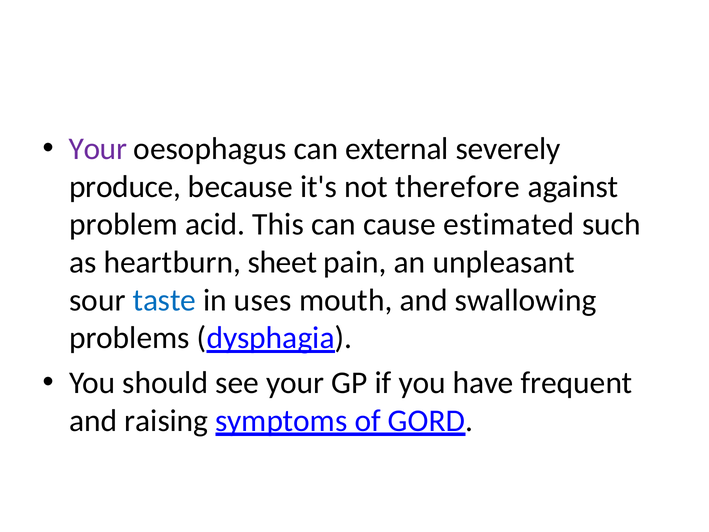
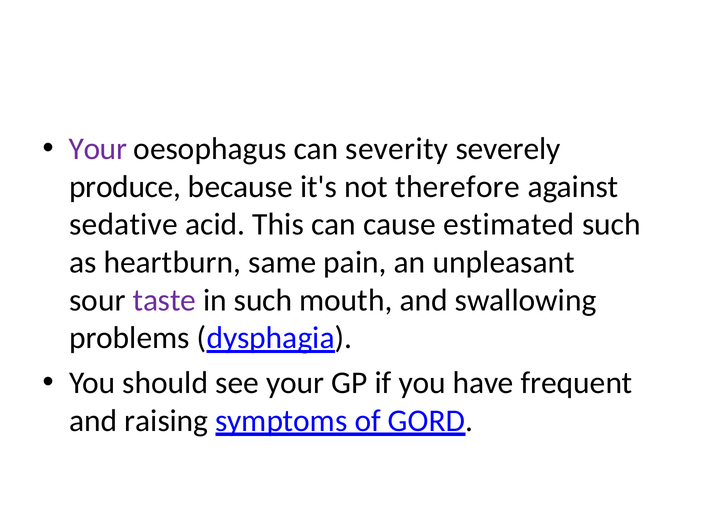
external: external -> severity
problem: problem -> sedative
sheet: sheet -> same
taste colour: blue -> purple
in uses: uses -> such
